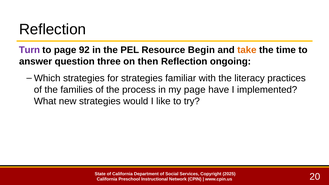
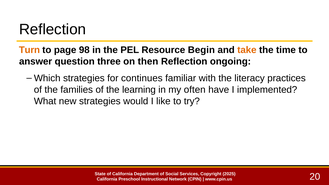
Turn colour: purple -> orange
92: 92 -> 98
for strategies: strategies -> continues
process: process -> learning
my page: page -> often
